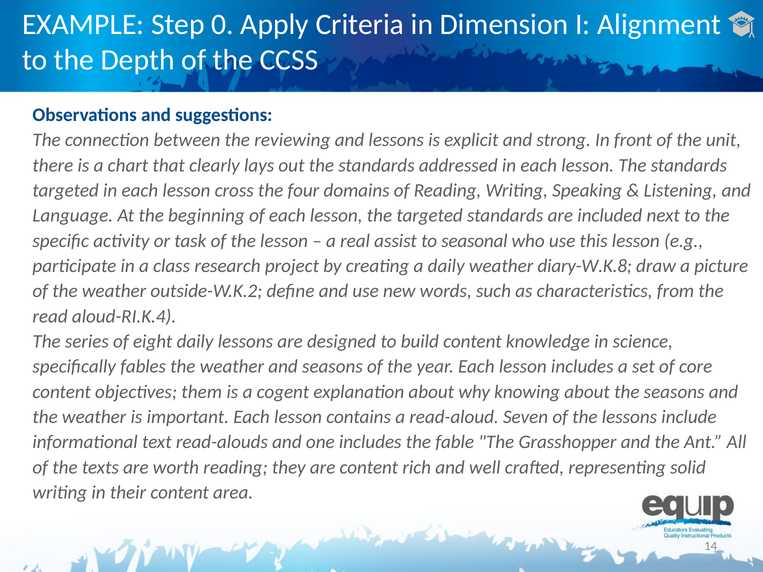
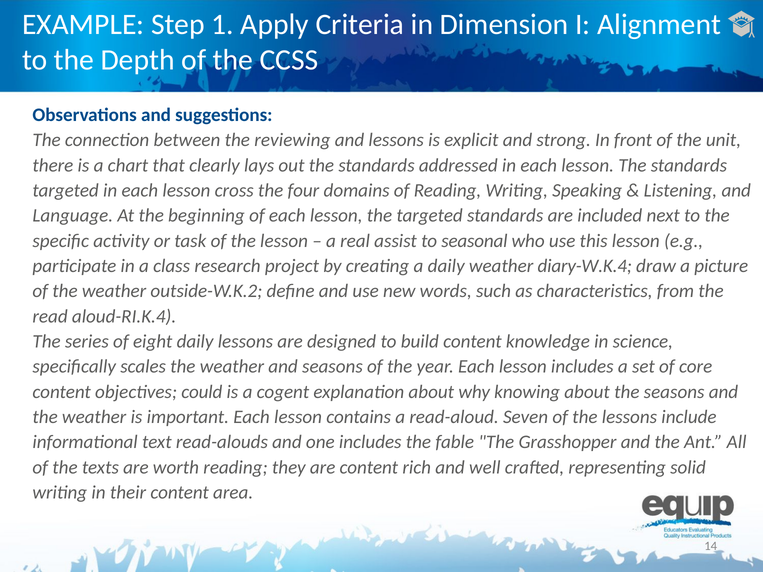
0: 0 -> 1
diary-W.K.8: diary-W.K.8 -> diary-W.K.4
fables: fables -> scales
them: them -> could
